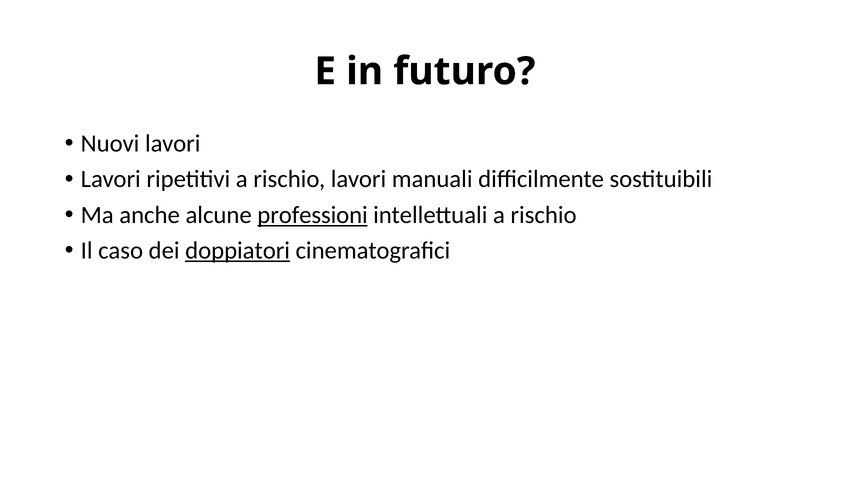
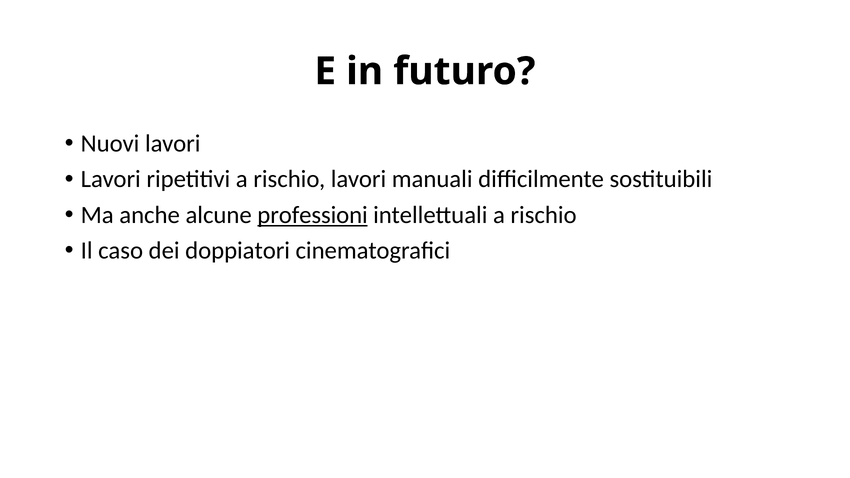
doppiatori underline: present -> none
